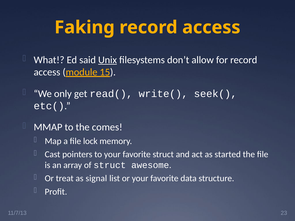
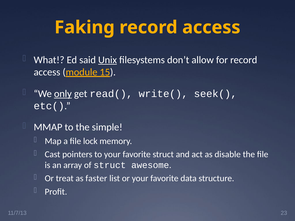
only underline: none -> present
comes: comes -> simple
started: started -> disable
signal: signal -> faster
